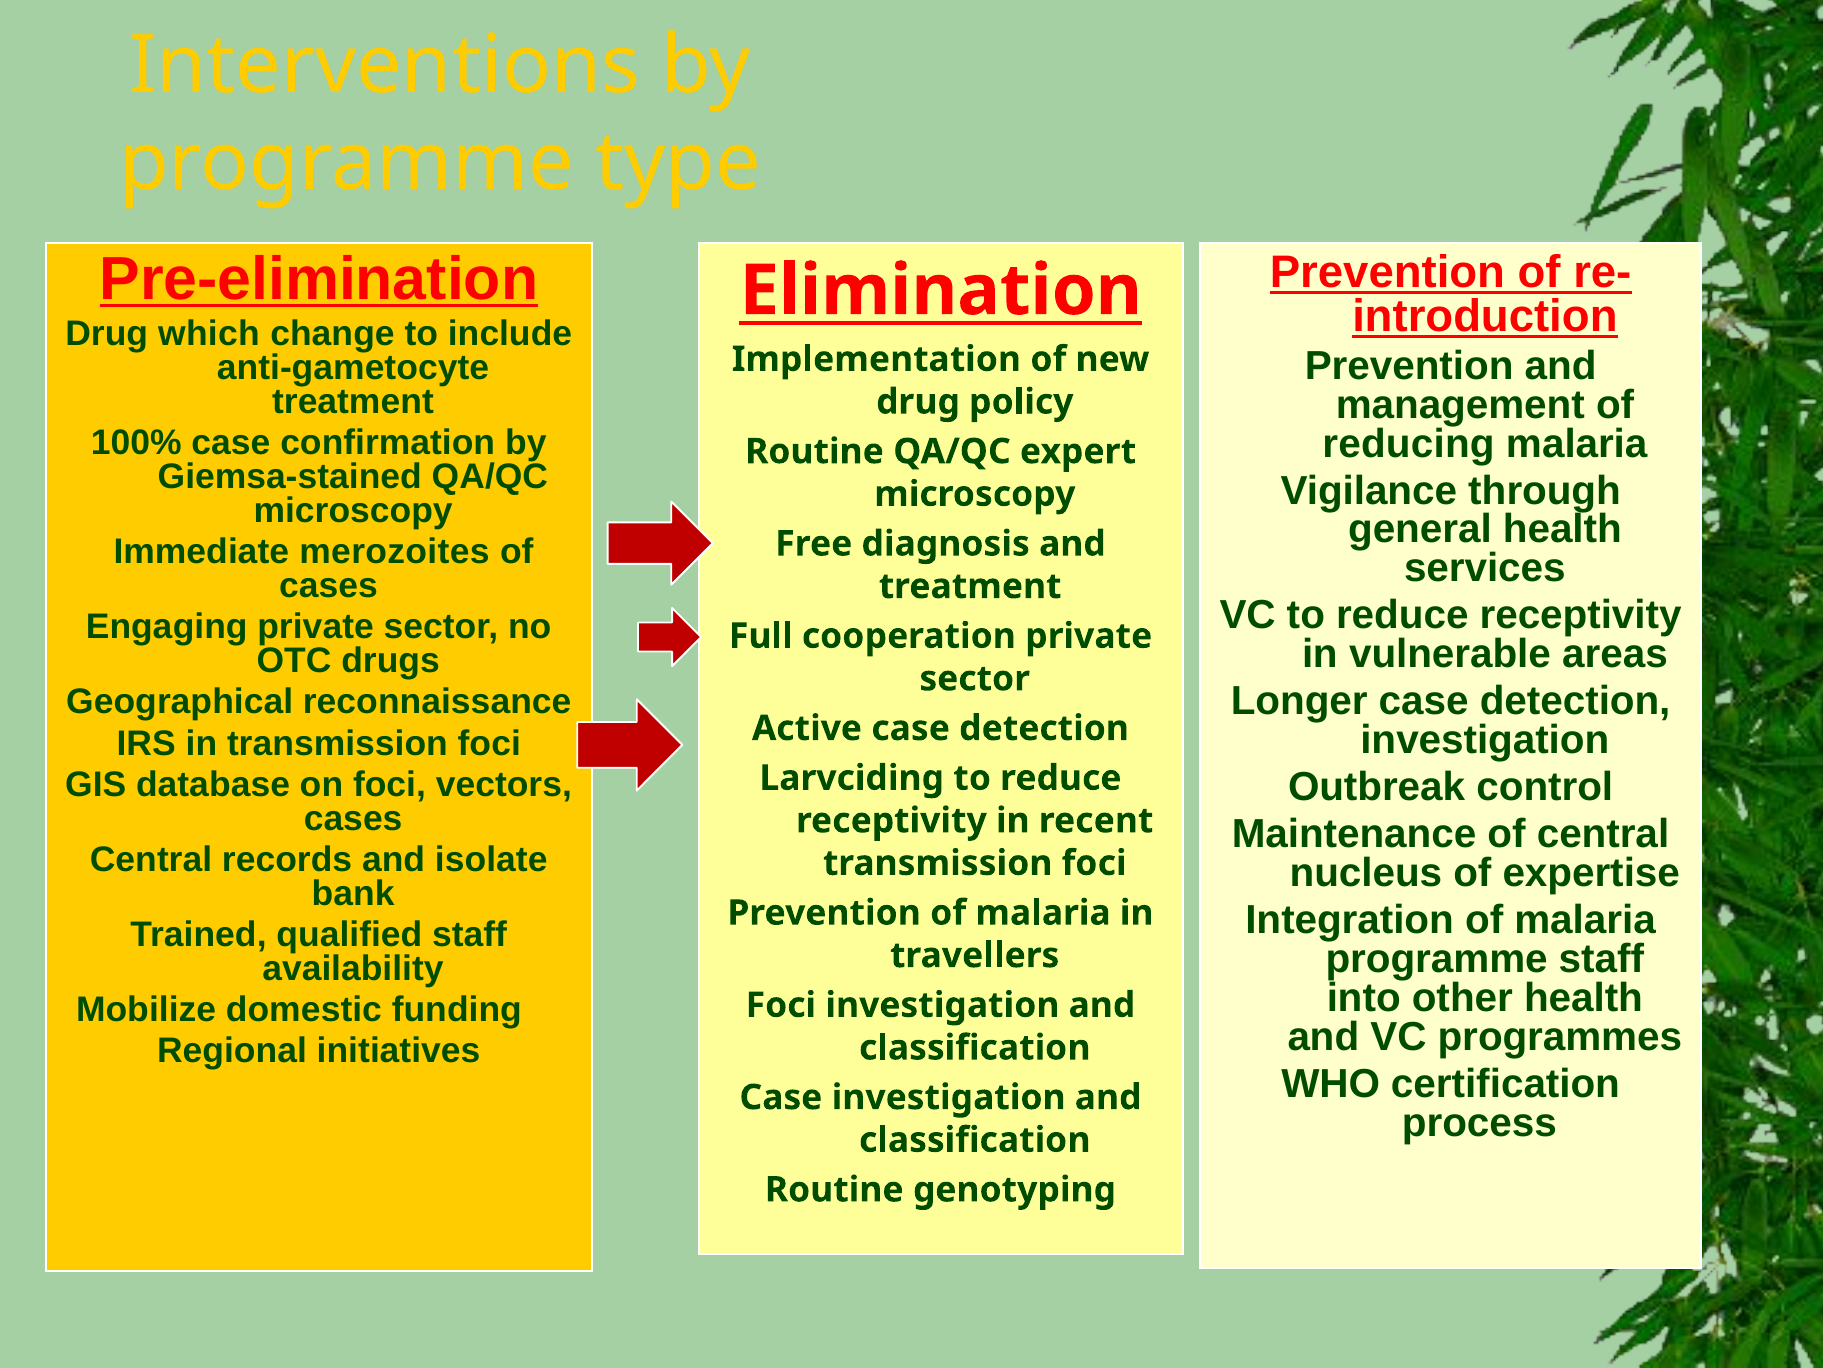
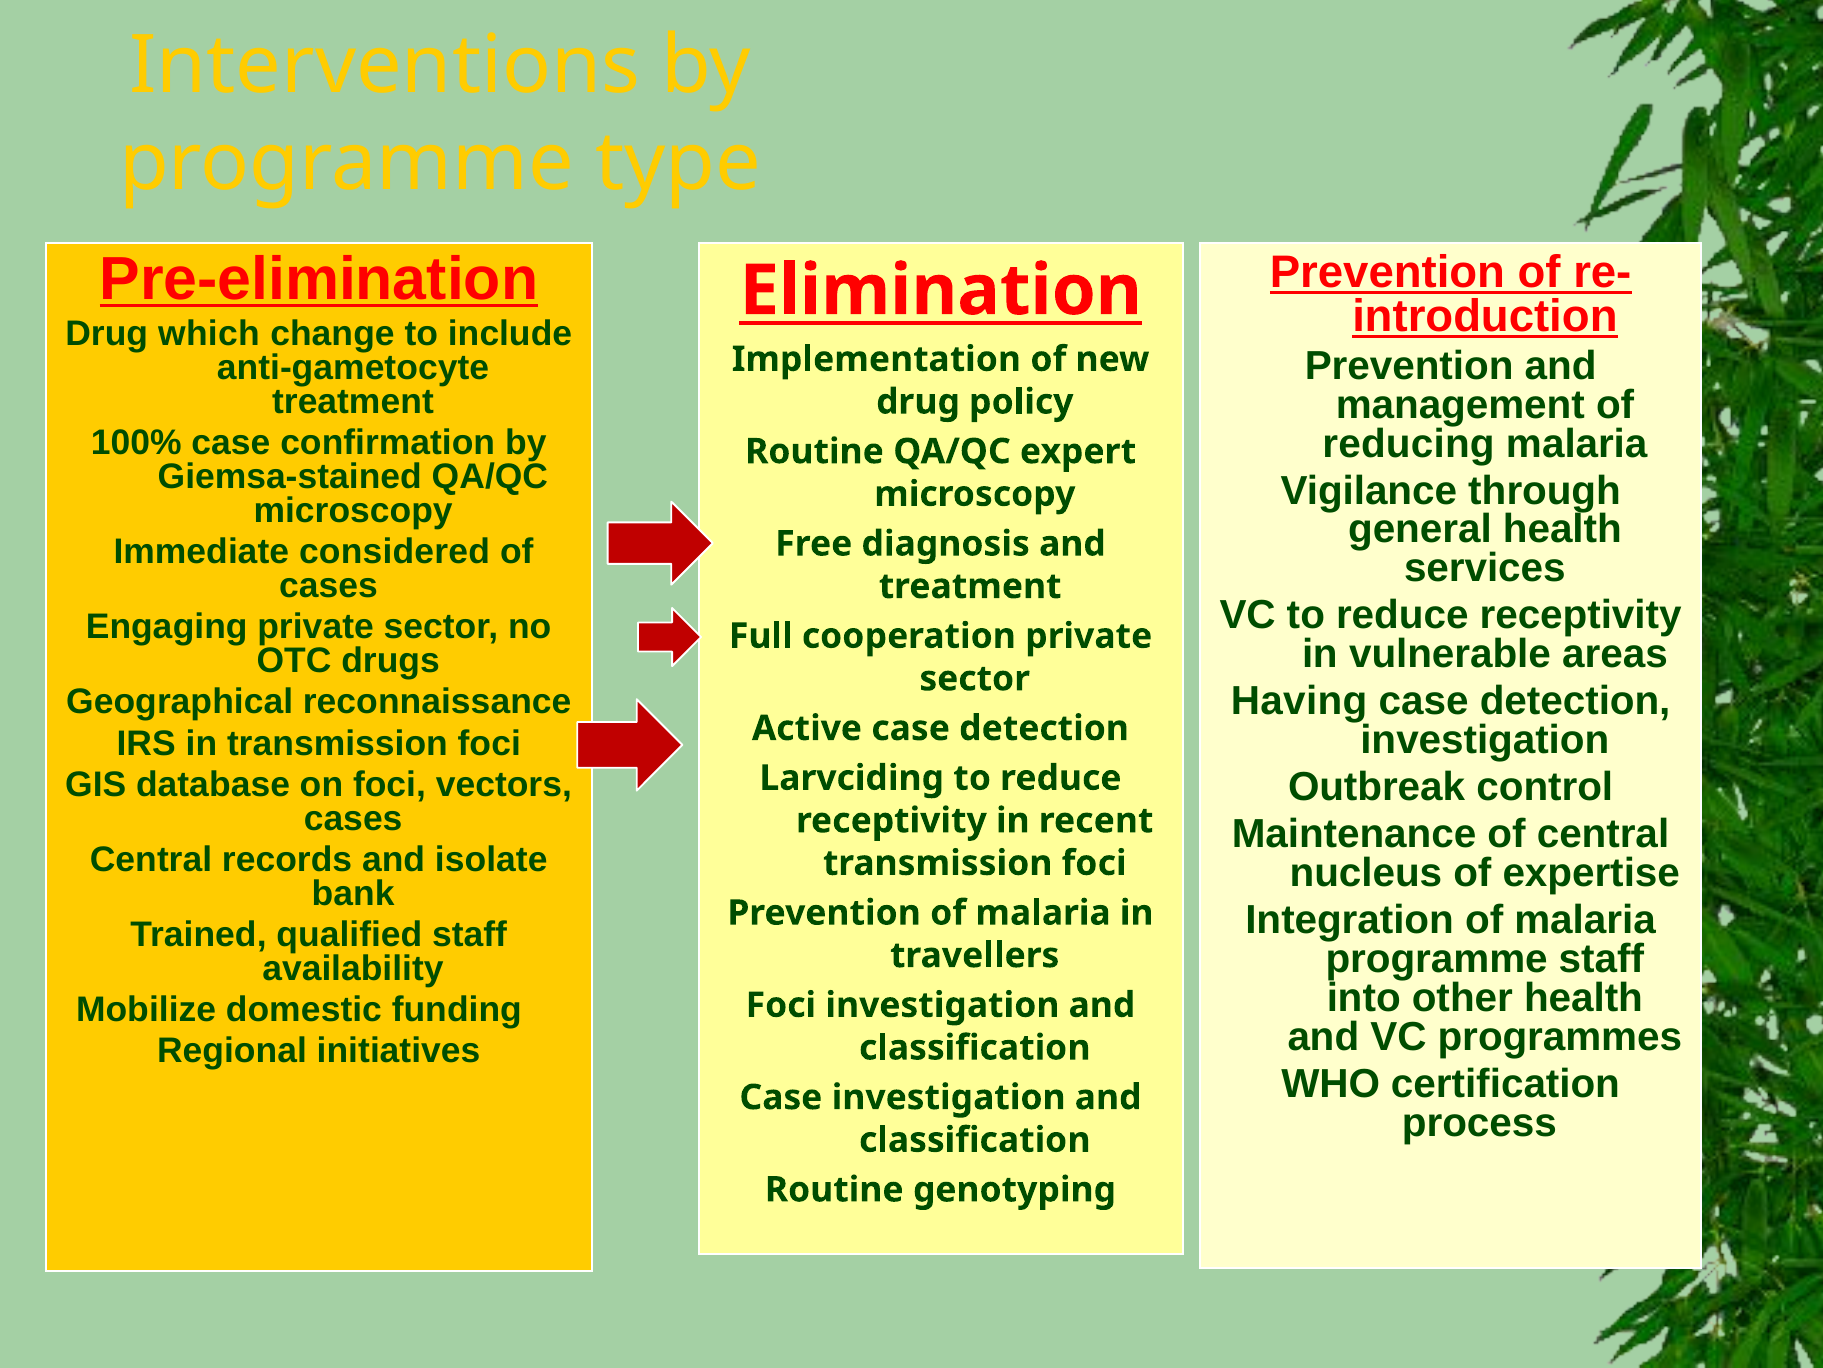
merozoites: merozoites -> considered
Longer: Longer -> Having
